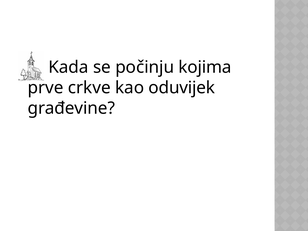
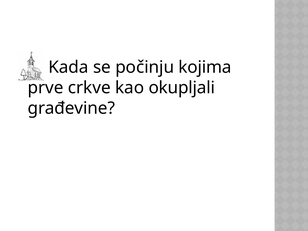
oduvijek: oduvijek -> okupljali
